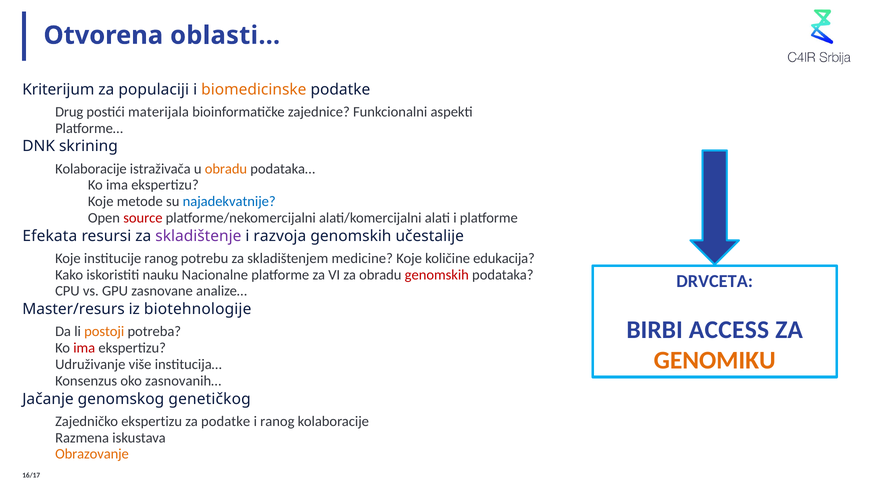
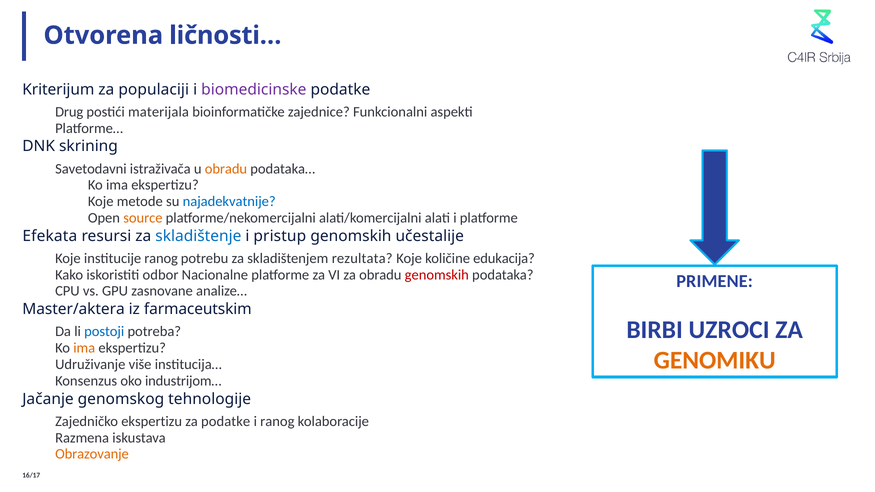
oblasti…: oblasti… -> ličnosti…
biomedicinske colour: orange -> purple
Kolaboracije at (91, 169): Kolaboracije -> Savetodavni
source colour: red -> orange
skladištenje colour: purple -> blue
razvoja: razvoja -> pristup
medicine: medicine -> rezultata
nauku: nauku -> odbor
DRVCETA: DRVCETA -> PRIMENE
Master/resurs: Master/resurs -> Master/aktera
biotehnologije: biotehnologije -> farmaceutskim
ACCESS: ACCESS -> UZROCI
postoji colour: orange -> blue
ima at (84, 348) colour: red -> orange
zasnovanih…: zasnovanih… -> industrijom…
genetičkog: genetičkog -> tehnologije
